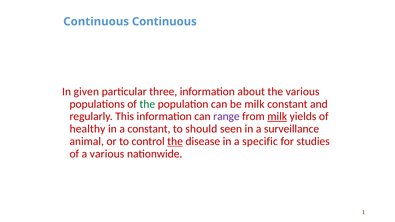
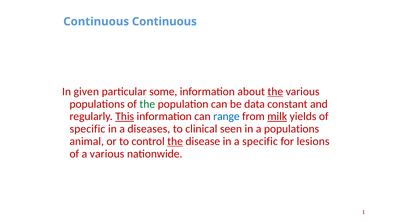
three: three -> some
the at (275, 92) underline: none -> present
be milk: milk -> data
This underline: none -> present
range colour: purple -> blue
healthy at (87, 129): healthy -> specific
a constant: constant -> diseases
should: should -> clinical
a surveillance: surveillance -> populations
studies: studies -> lesions
